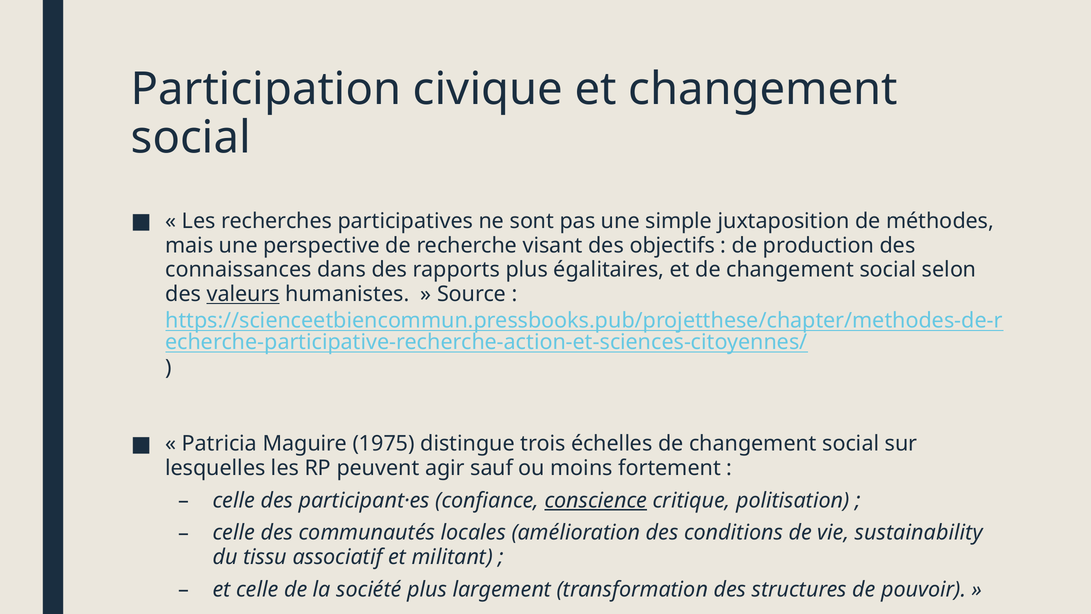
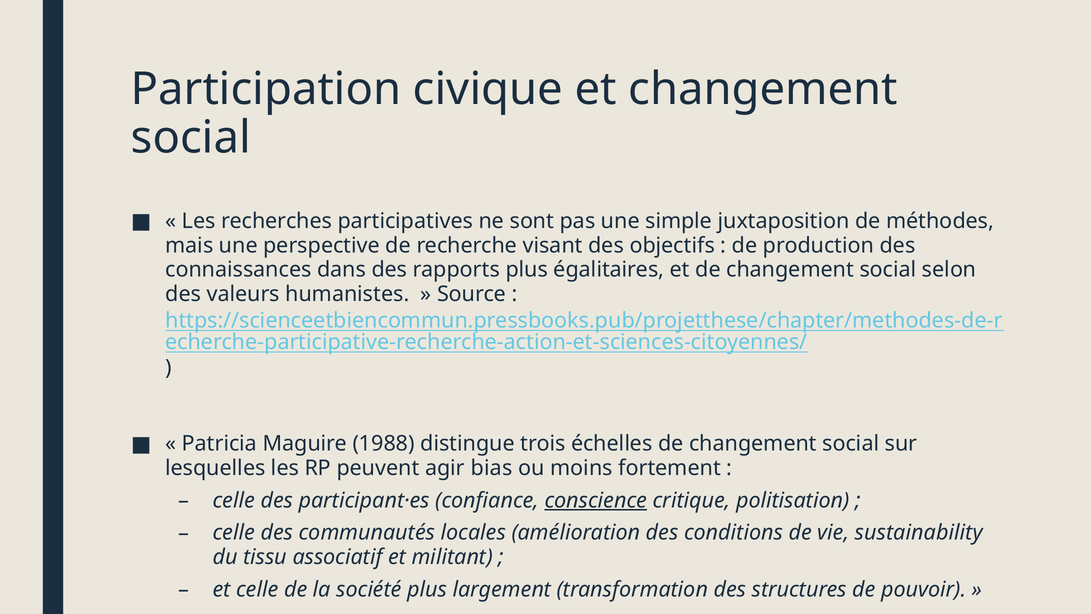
valeurs underline: present -> none
1975: 1975 -> 1988
sauf: sauf -> bias
